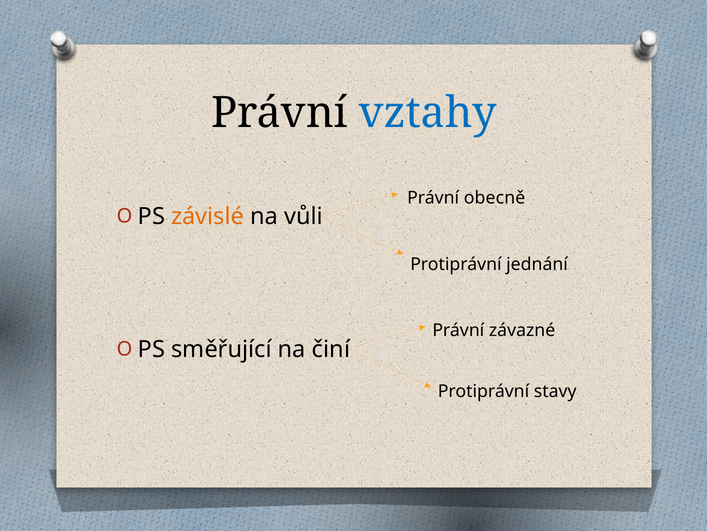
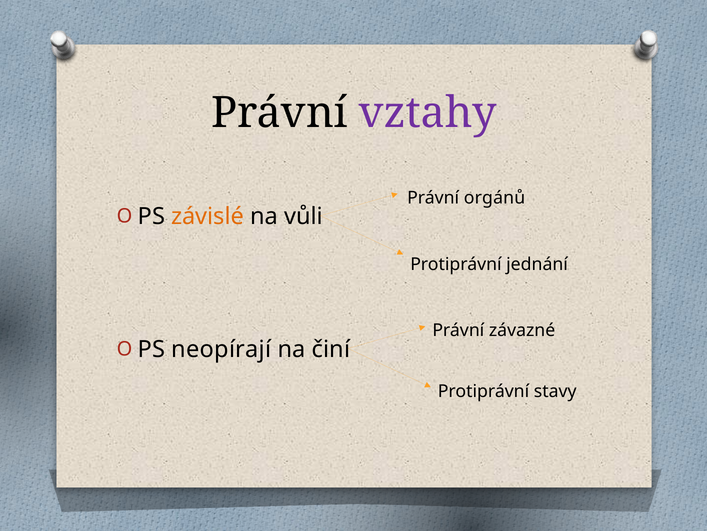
vztahy colour: blue -> purple
obecně: obecně -> orgánů
směřující: směřující -> neopírají
